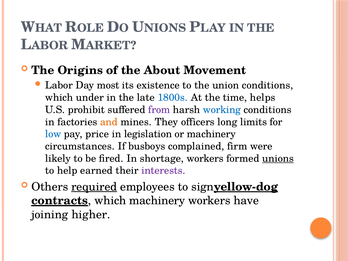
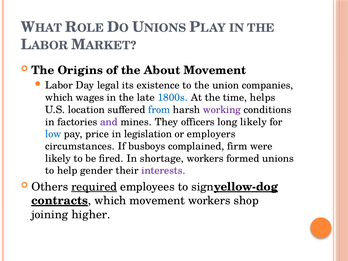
most: most -> legal
union conditions: conditions -> companies
under: under -> wages
prohibit: prohibit -> location
from colour: purple -> blue
working colour: blue -> purple
and colour: orange -> purple
long limits: limits -> likely
or machinery: machinery -> employers
unions underline: present -> none
earned: earned -> gender
which machinery: machinery -> movement
have: have -> shop
